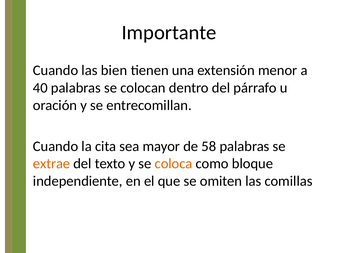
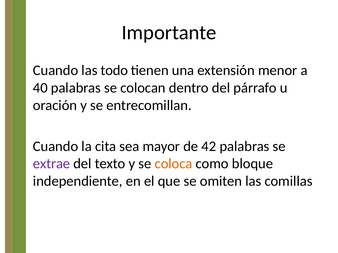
bien: bien -> todo
58: 58 -> 42
extrae colour: orange -> purple
